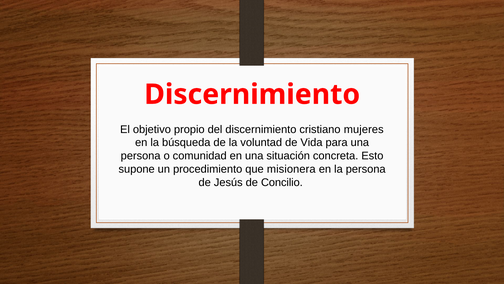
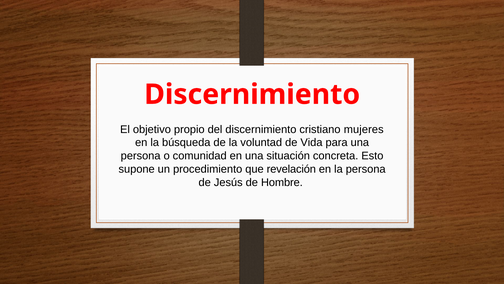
misionera: misionera -> revelación
Concilio: Concilio -> Hombre
